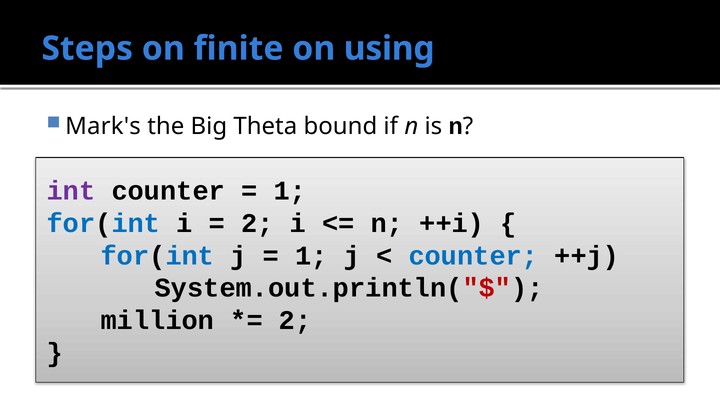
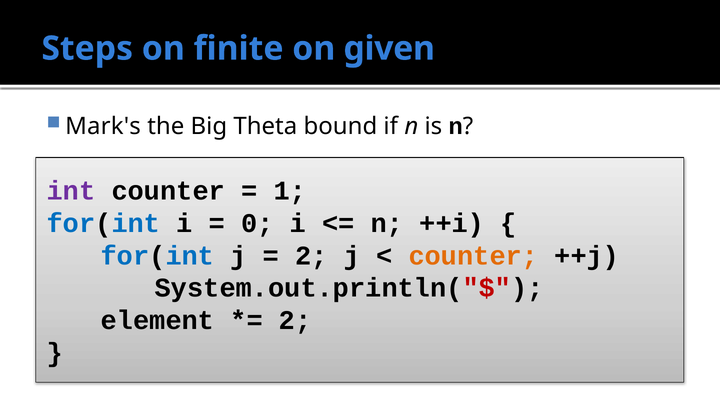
using: using -> given
2 at (257, 223): 2 -> 0
1 at (311, 256): 1 -> 2
counter at (473, 256) colour: blue -> orange
million: million -> element
